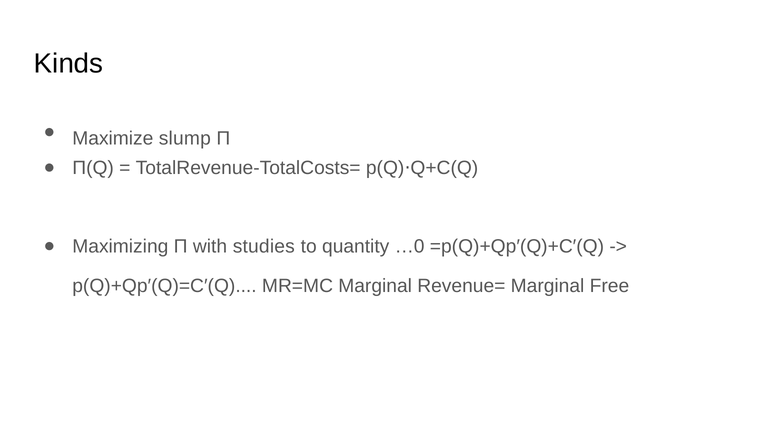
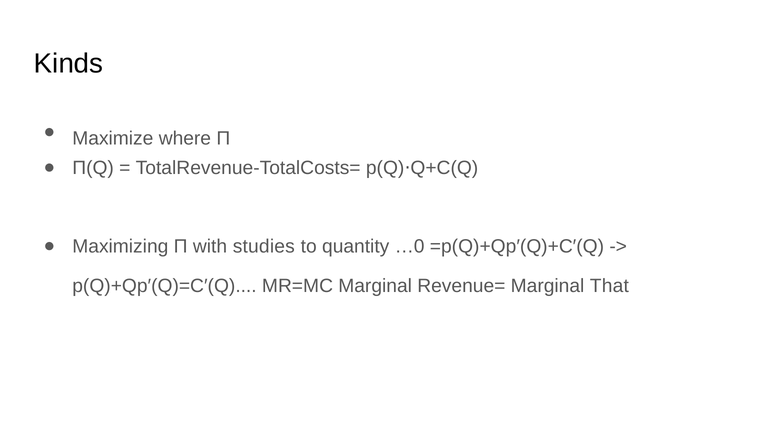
slump: slump -> where
Free: Free -> That
